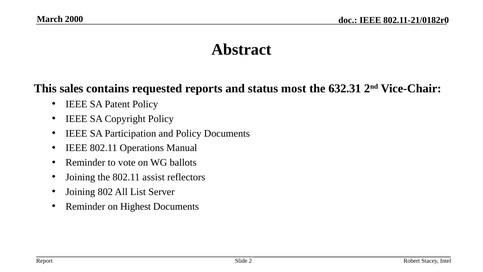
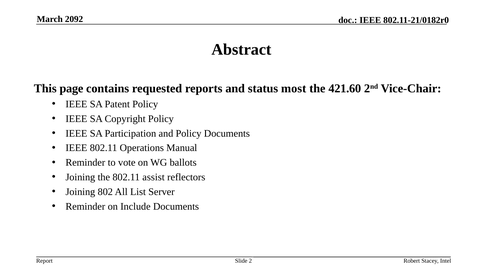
2000: 2000 -> 2092
sales: sales -> page
632.31: 632.31 -> 421.60
Highest: Highest -> Include
